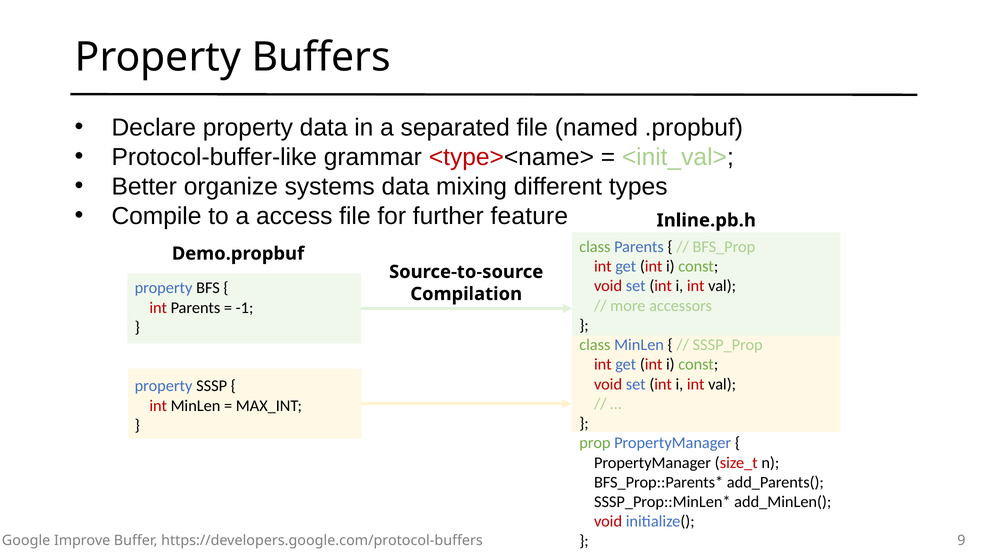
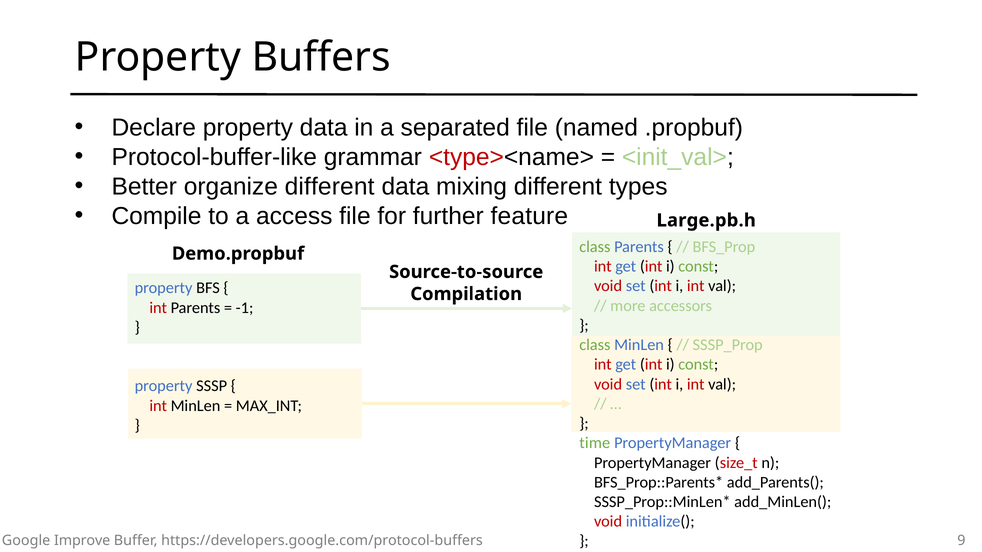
organize systems: systems -> different
Inline.pb.h: Inline.pb.h -> Large.pb.h
prop: prop -> time
